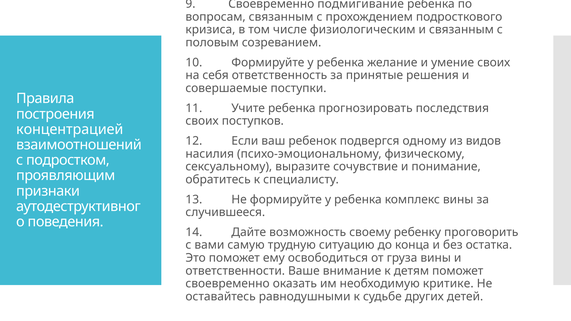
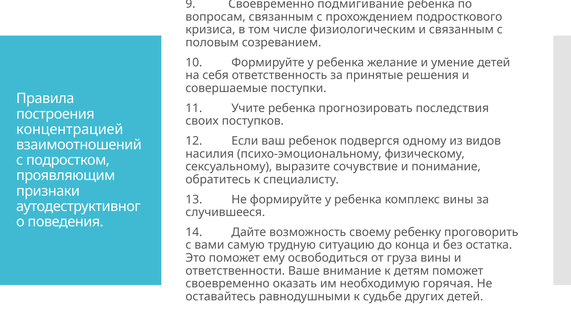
умение своих: своих -> детей
критике: критике -> горячая
